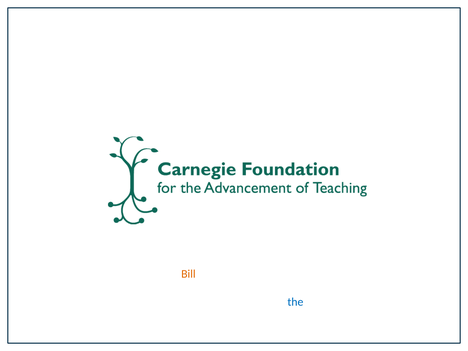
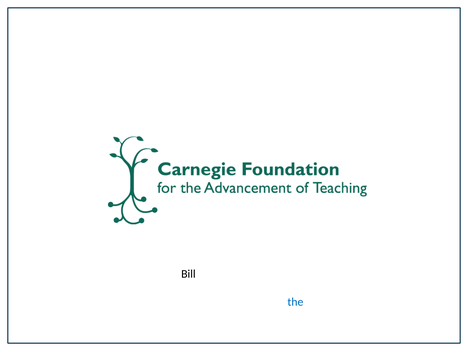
Bill colour: orange -> black
